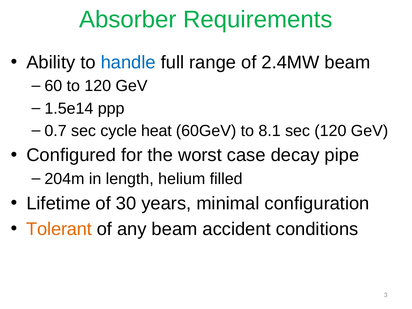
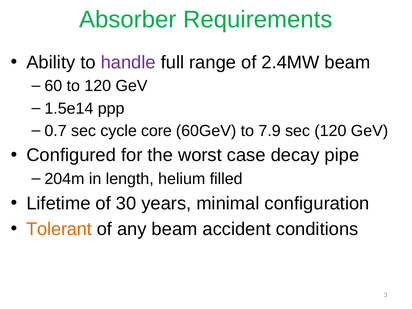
handle colour: blue -> purple
heat: heat -> core
8.1: 8.1 -> 7.9
